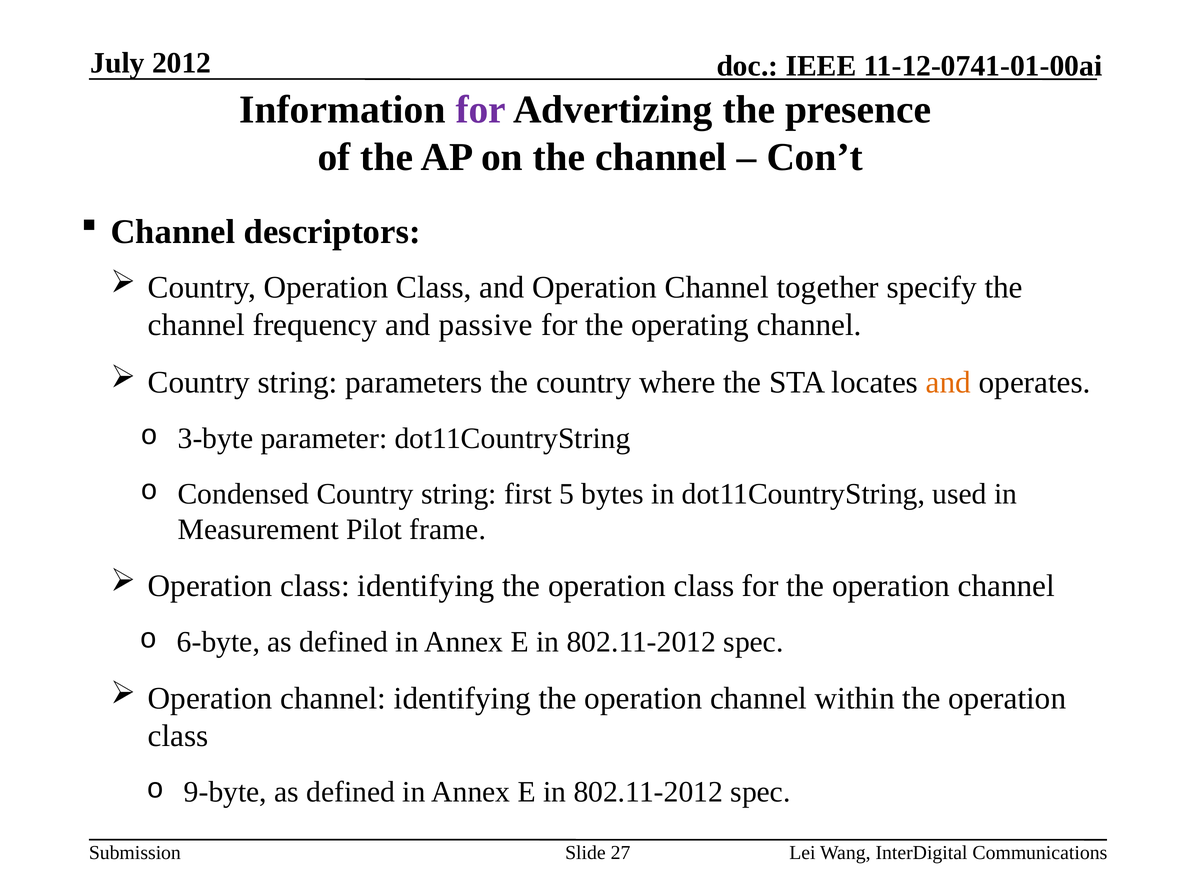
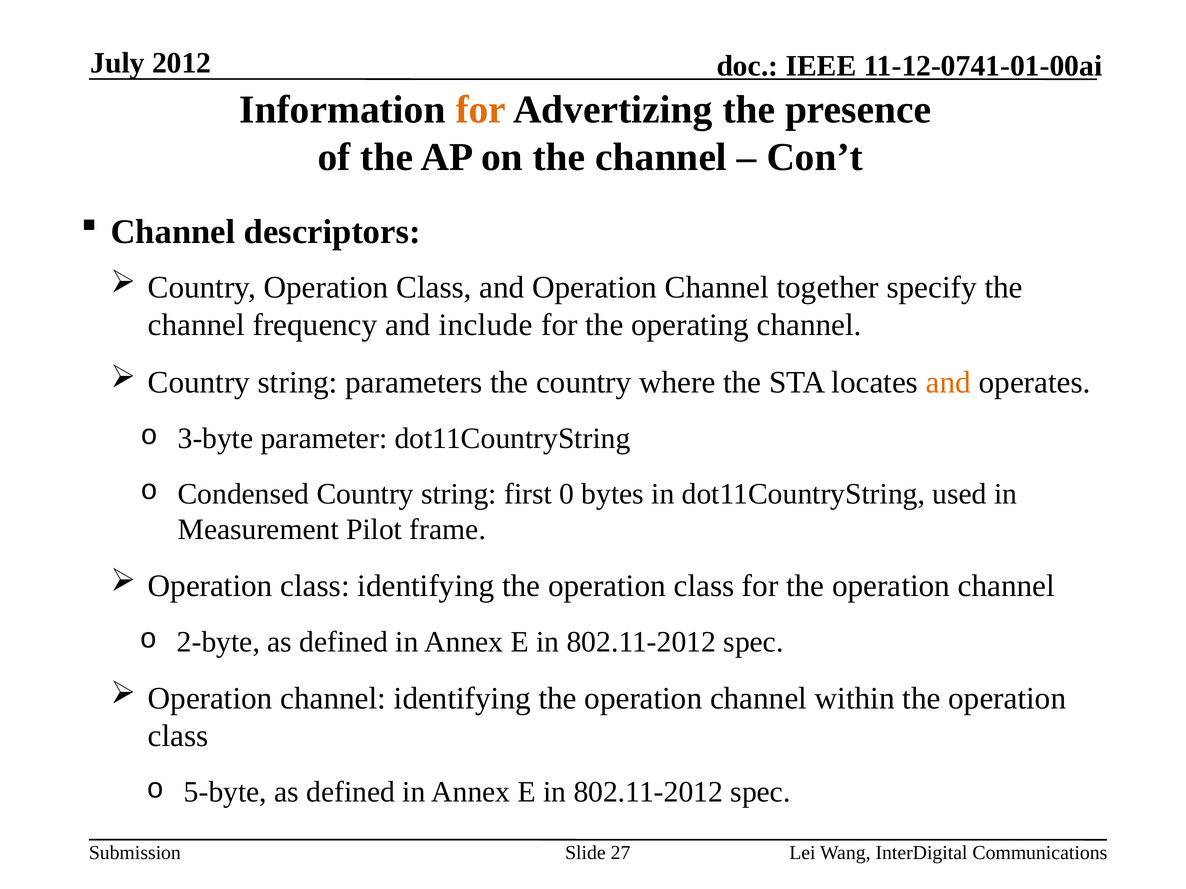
for at (481, 110) colour: purple -> orange
passive: passive -> include
5: 5 -> 0
6-byte: 6-byte -> 2-byte
9-byte: 9-byte -> 5-byte
